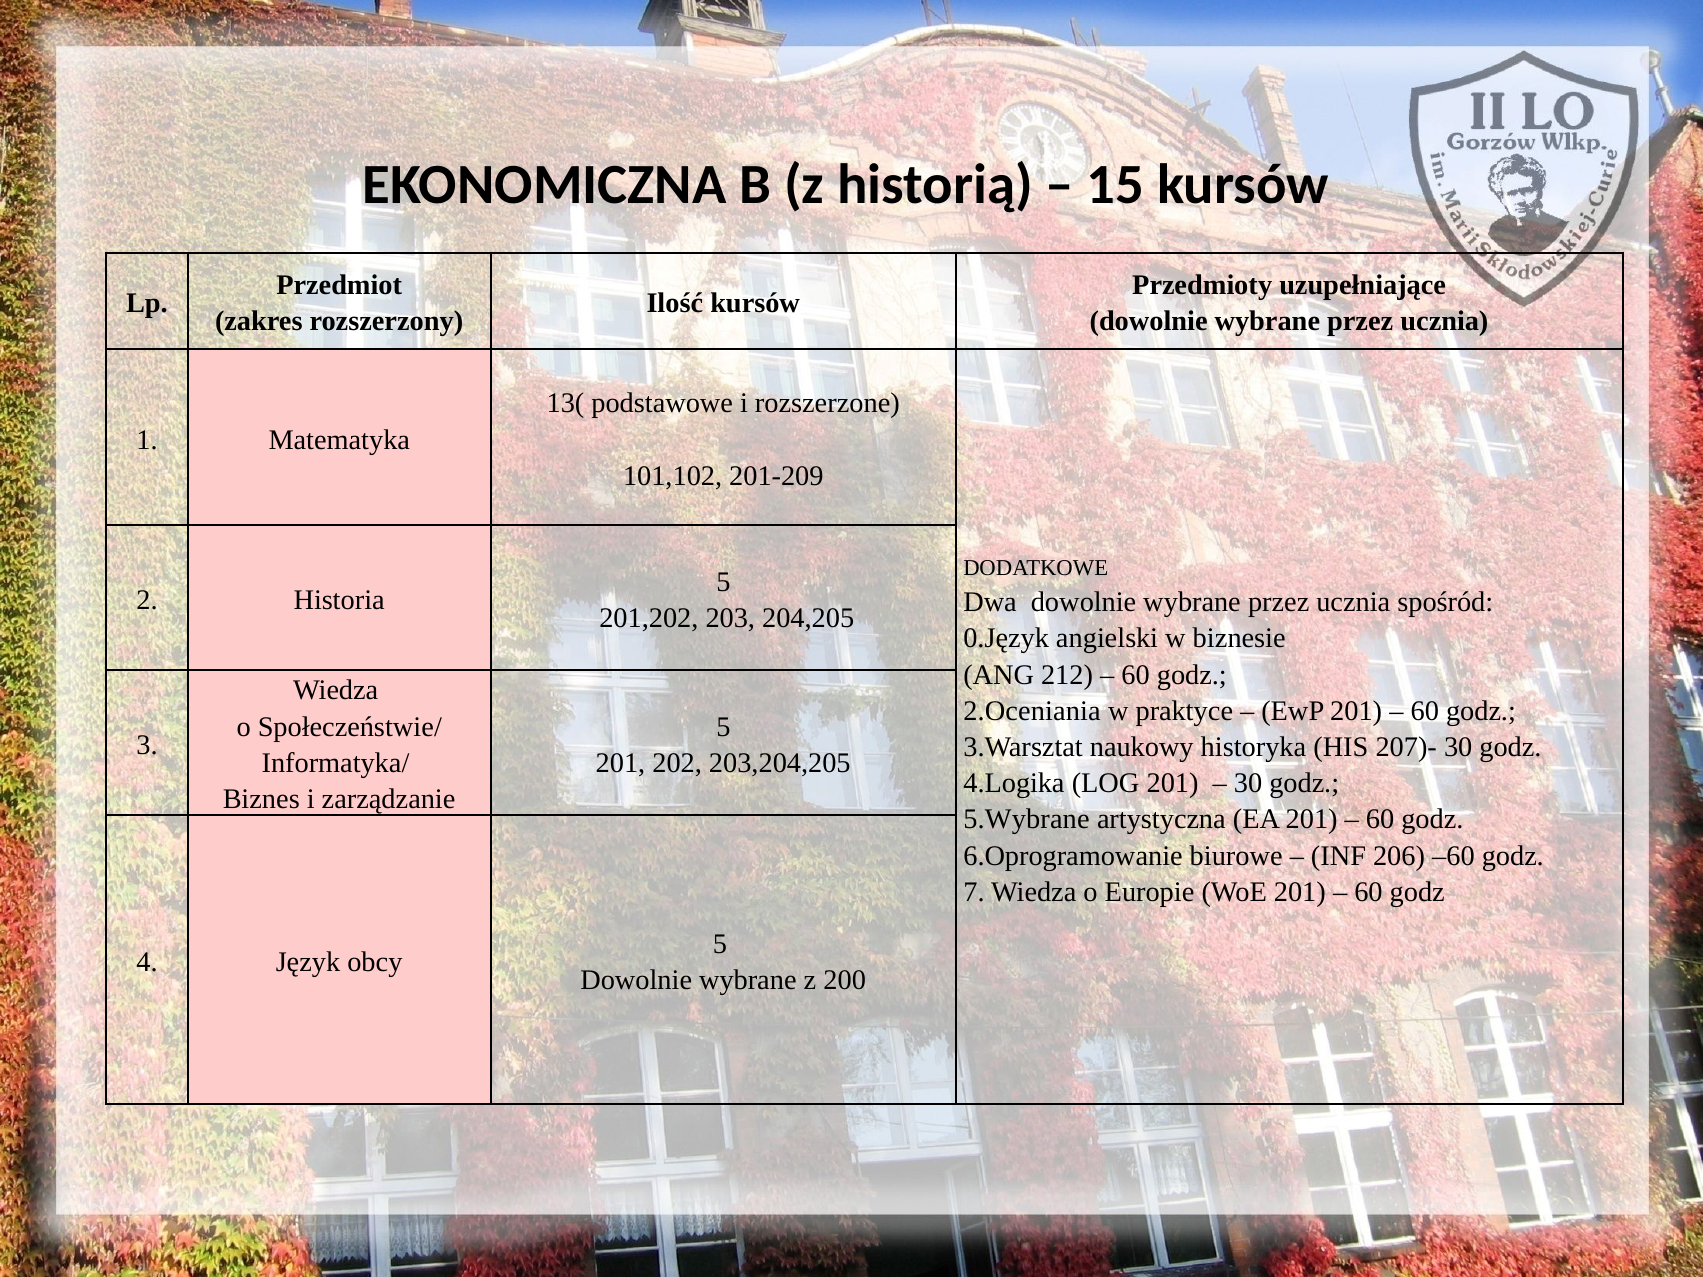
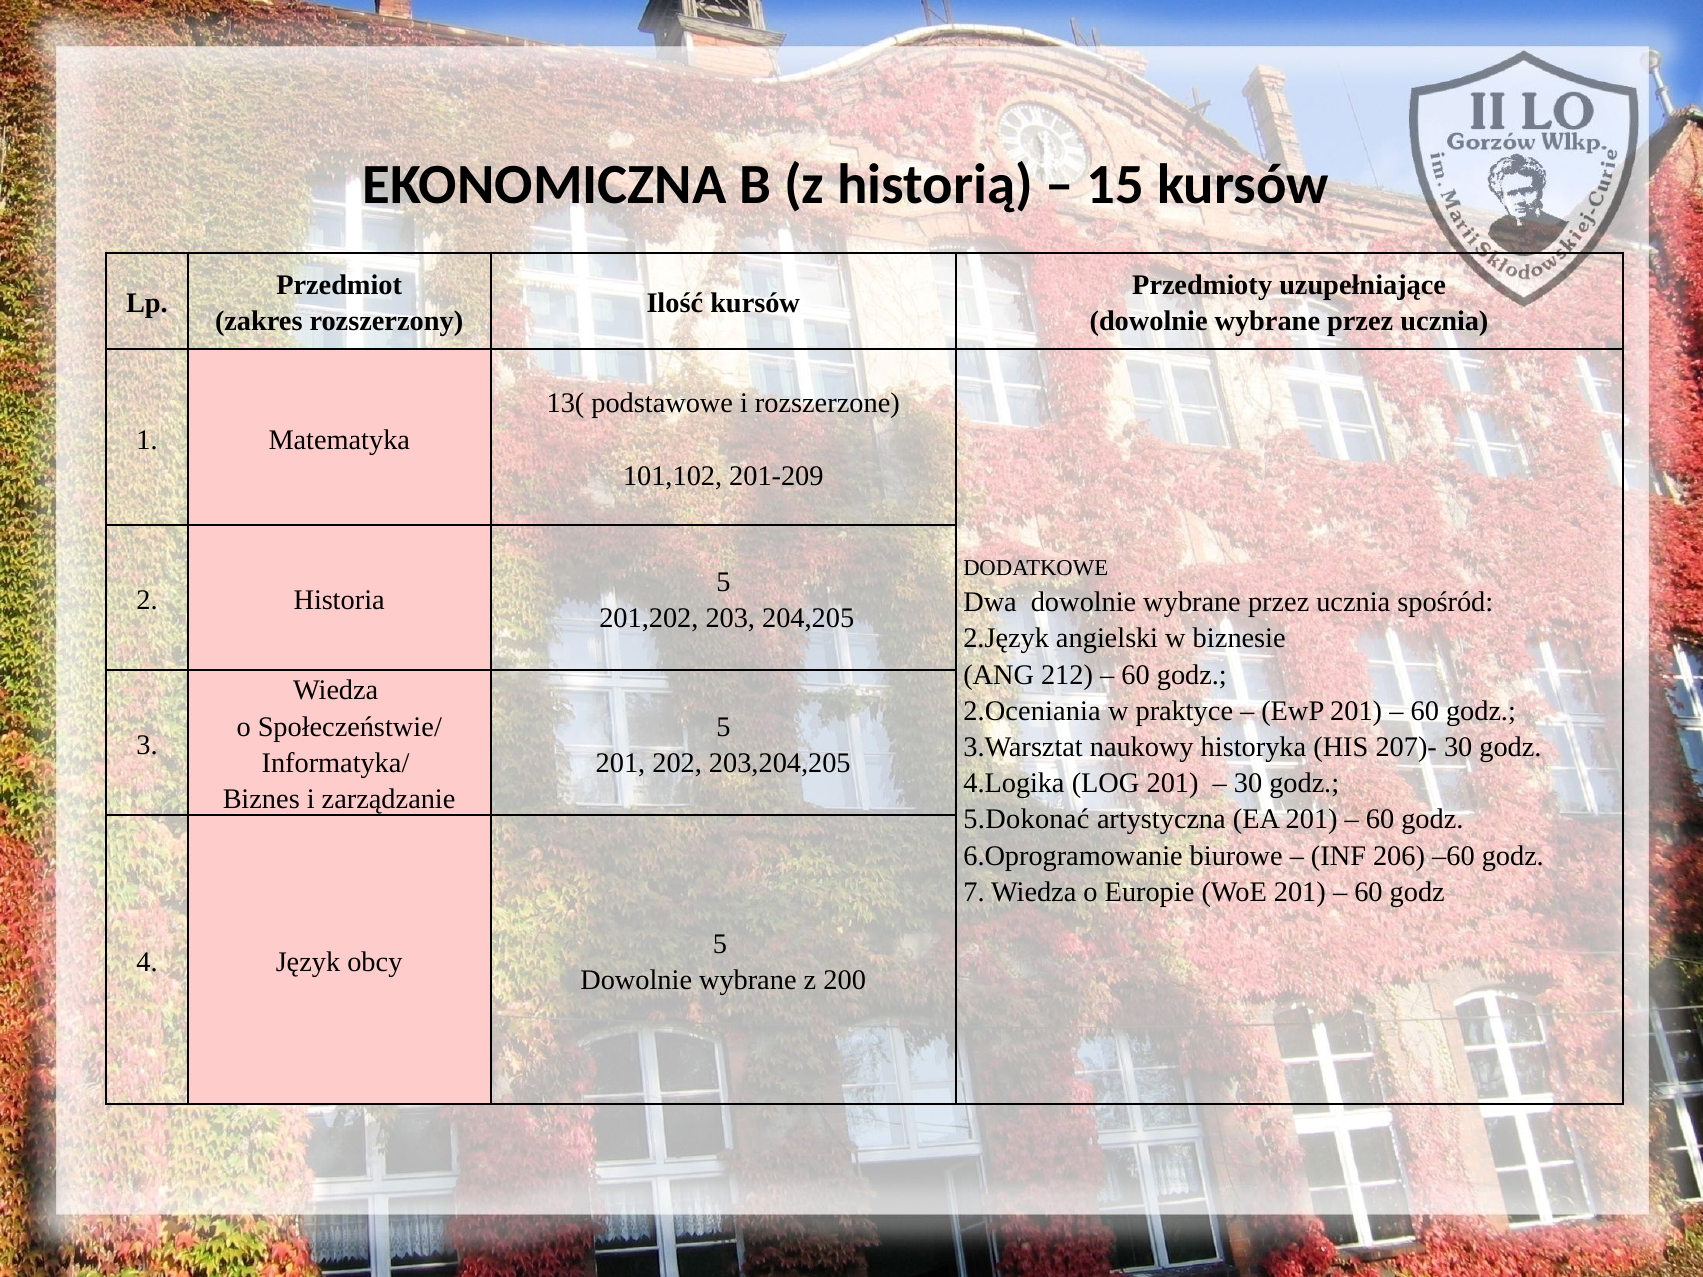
0.Język: 0.Język -> 2.Język
5.Wybrane: 5.Wybrane -> 5.Dokonać
